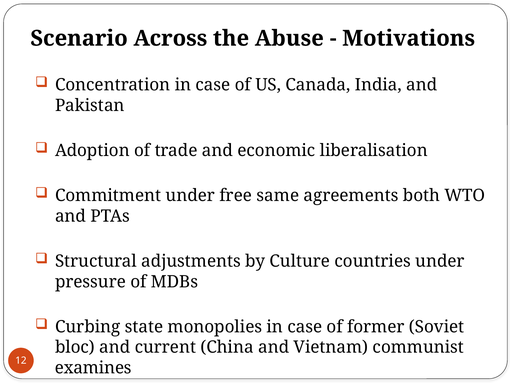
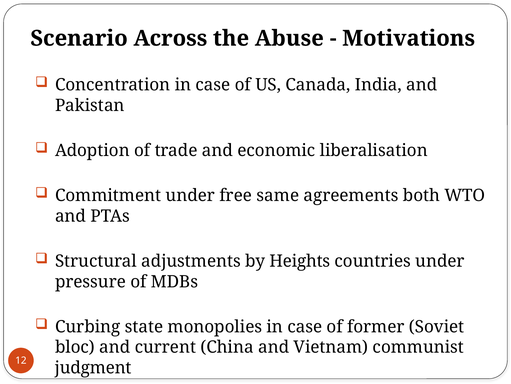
Culture: Culture -> Heights
examines: examines -> judgment
